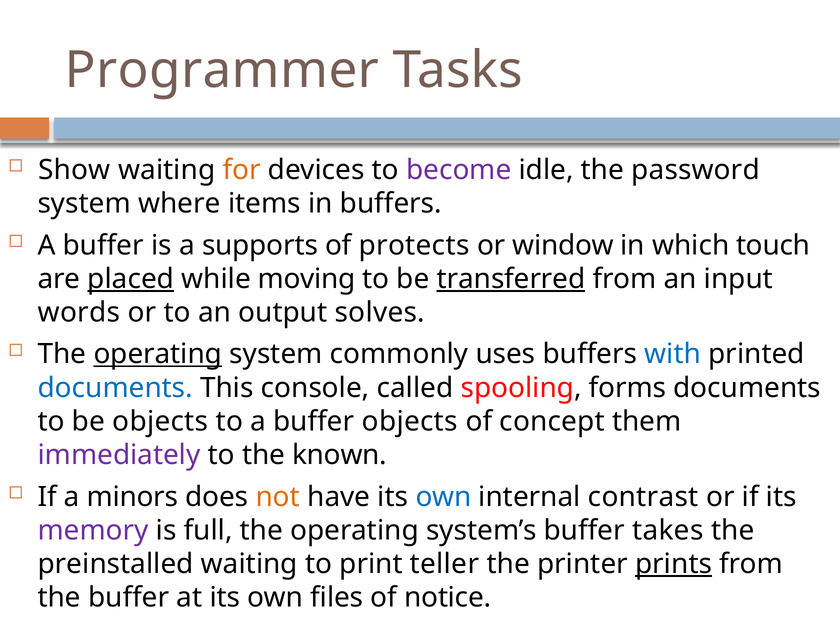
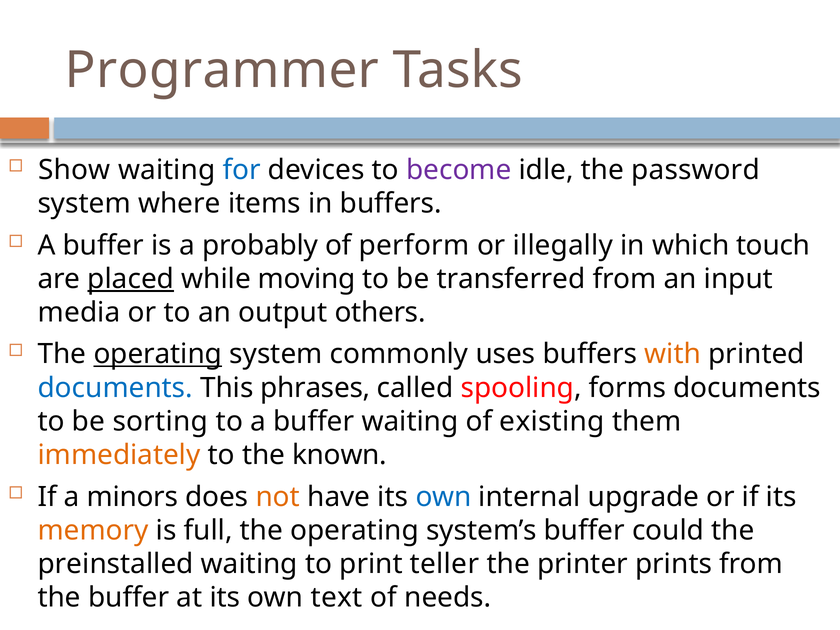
for colour: orange -> blue
supports: supports -> probably
protects: protects -> perform
window: window -> illegally
transferred underline: present -> none
words: words -> media
solves: solves -> others
with colour: blue -> orange
console: console -> phrases
be objects: objects -> sorting
buffer objects: objects -> waiting
concept: concept -> existing
immediately colour: purple -> orange
contrast: contrast -> upgrade
memory colour: purple -> orange
takes: takes -> could
prints underline: present -> none
files: files -> text
notice: notice -> needs
